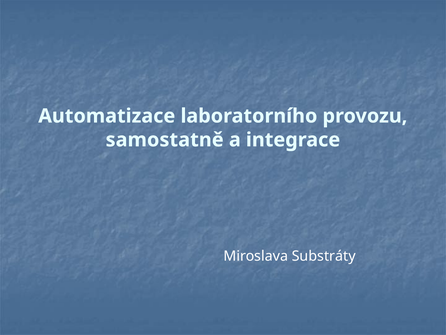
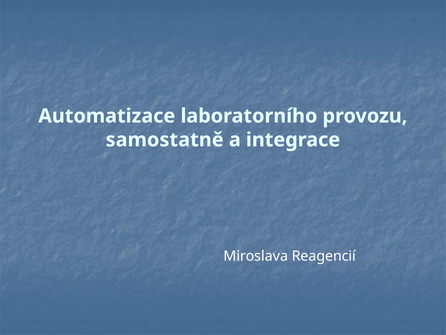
Substráty: Substráty -> Reagencií
